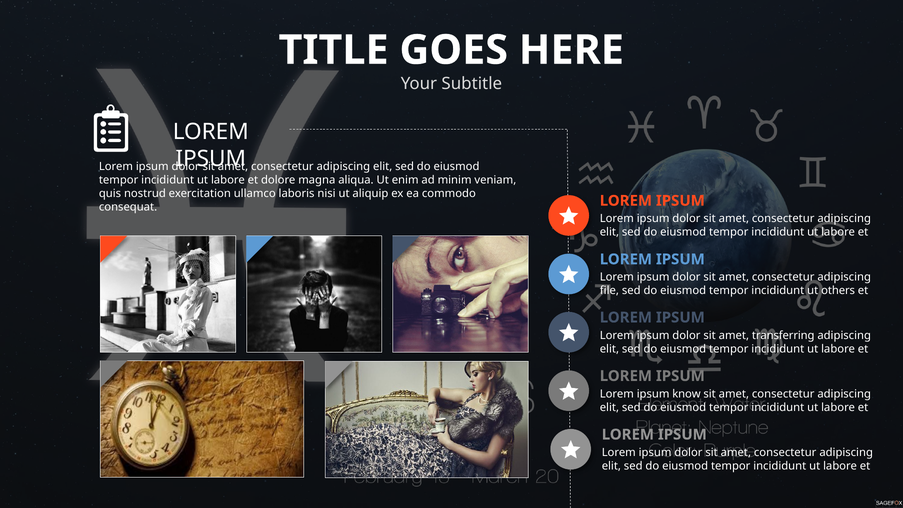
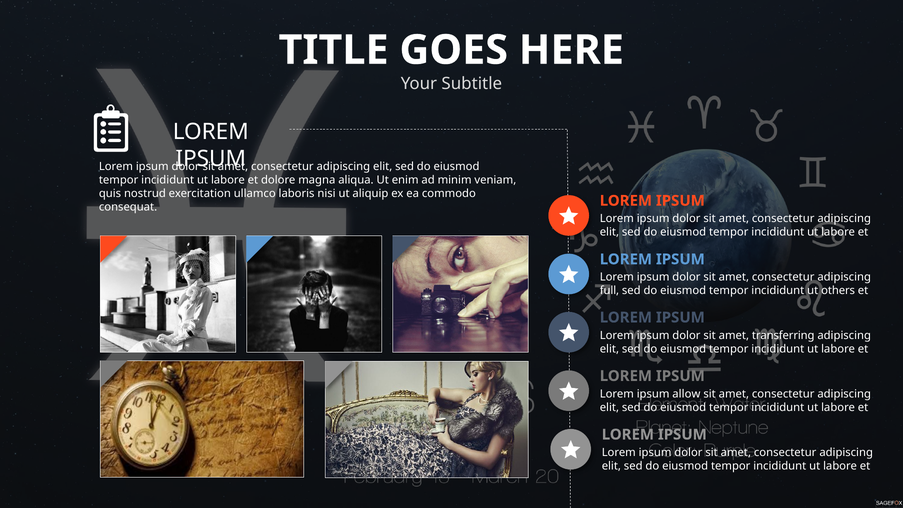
file: file -> full
know: know -> allow
